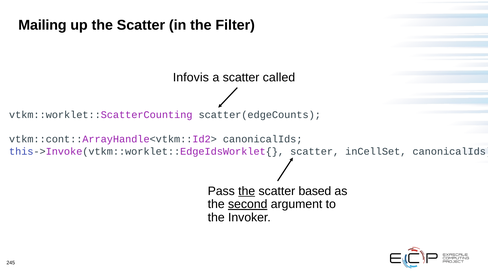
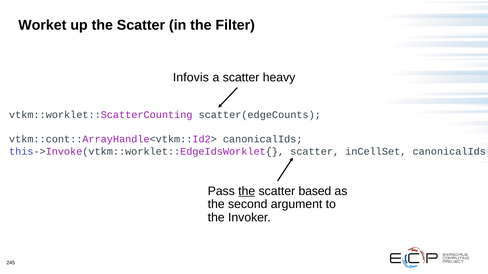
Mailing: Mailing -> Worket
called: called -> heavy
second underline: present -> none
